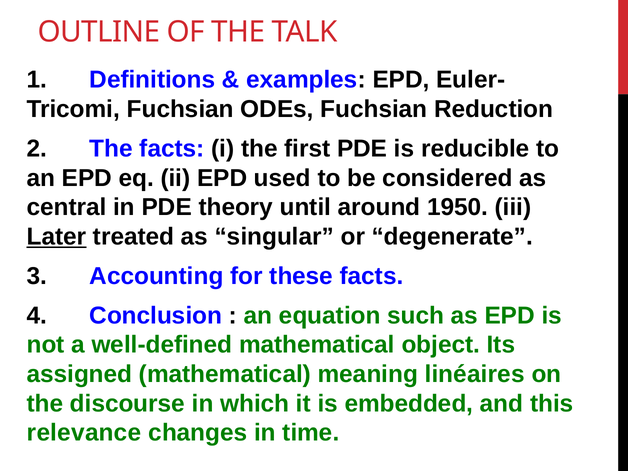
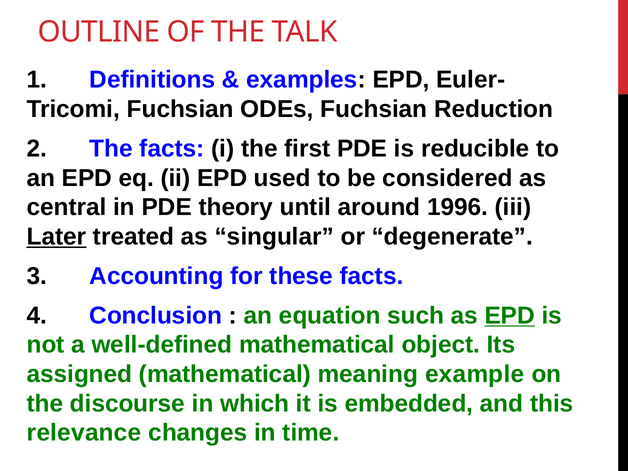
1950: 1950 -> 1996
EPD at (510, 316) underline: none -> present
linéaires: linéaires -> example
